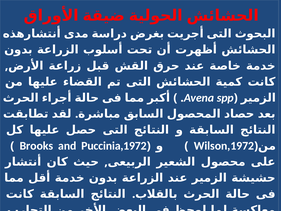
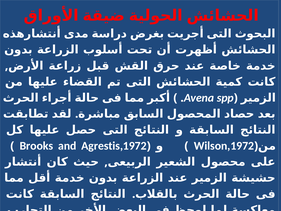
Puccinia,1972: Puccinia,1972 -> Agrestis,1972
